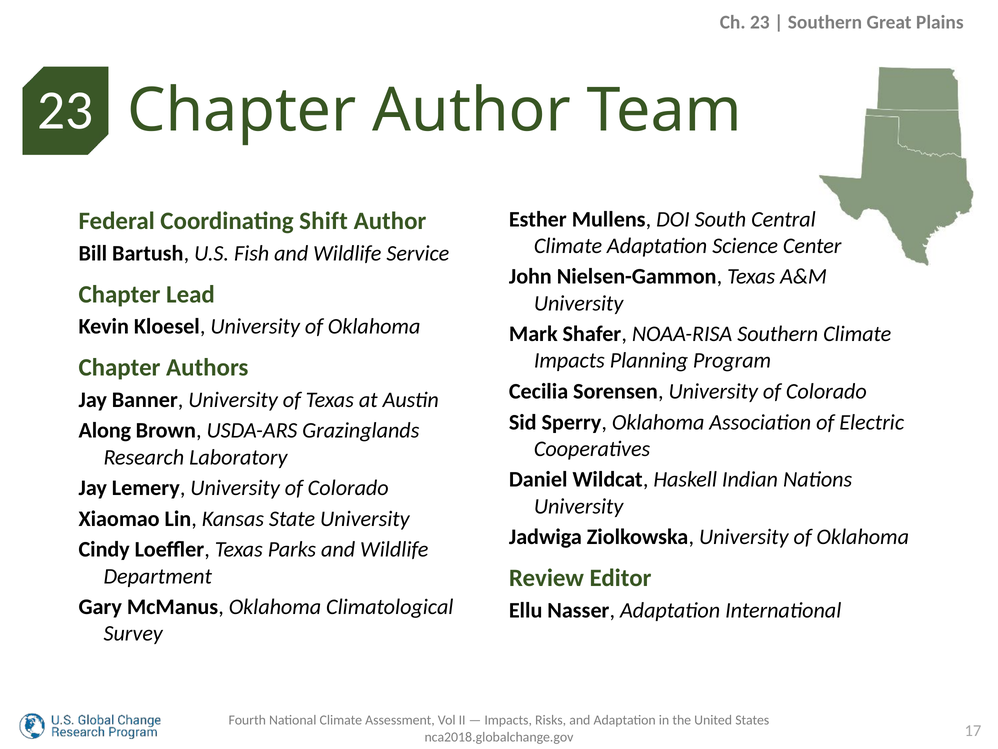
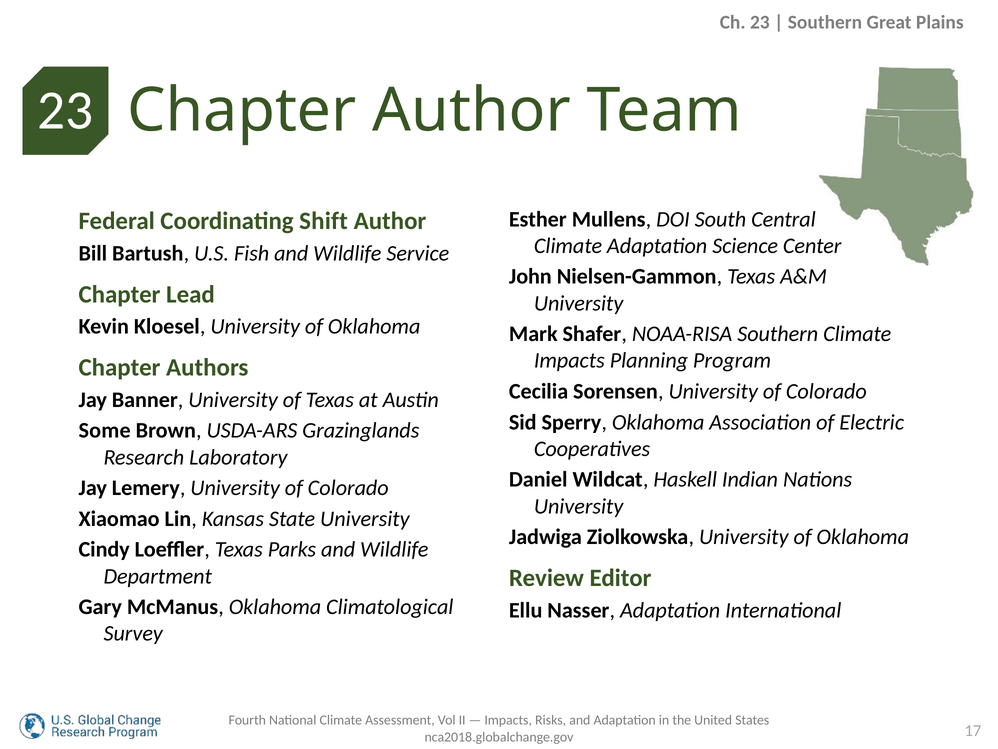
Along: Along -> Some
